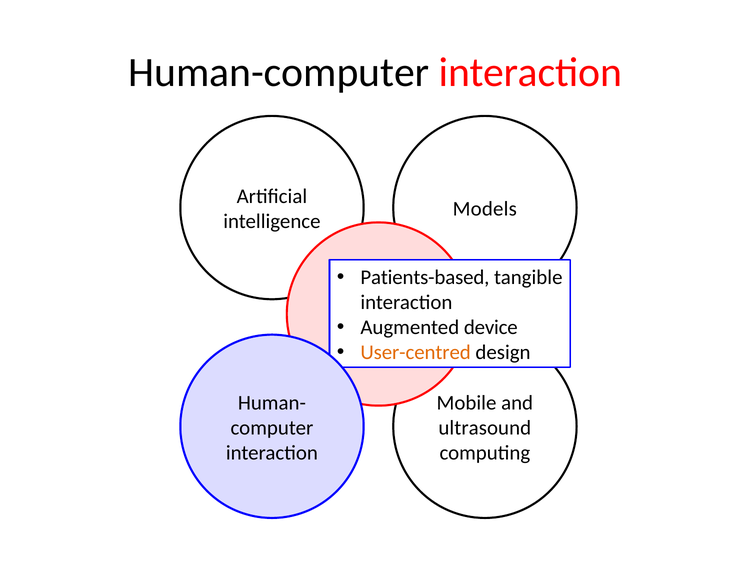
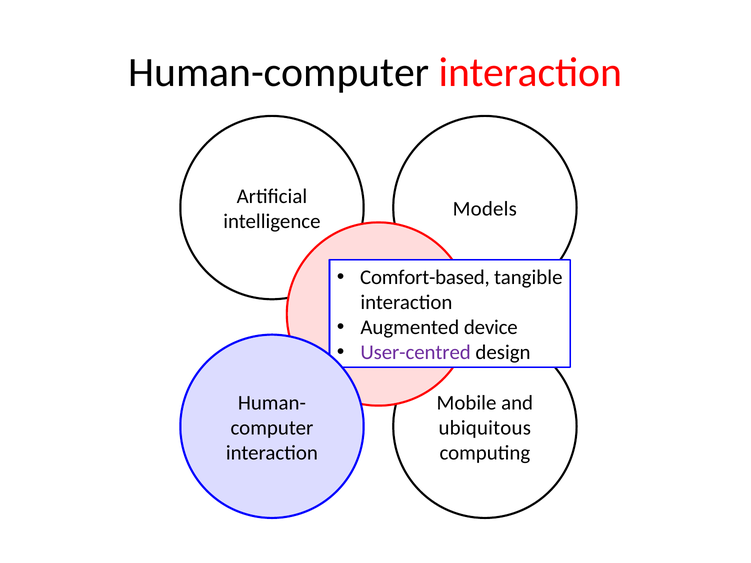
Patients-based: Patients-based -> Comfort-based
User-centred colour: orange -> purple
ultrasound: ultrasound -> ubiquitous
